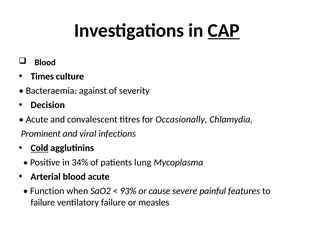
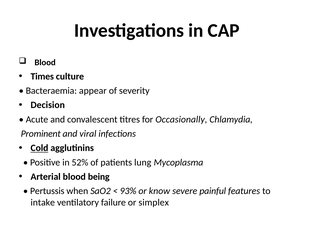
CAP underline: present -> none
against: against -> appear
34%: 34% -> 52%
blood acute: acute -> being
Function: Function -> Pertussis
cause: cause -> know
failure at (43, 202): failure -> intake
measles: measles -> simplex
